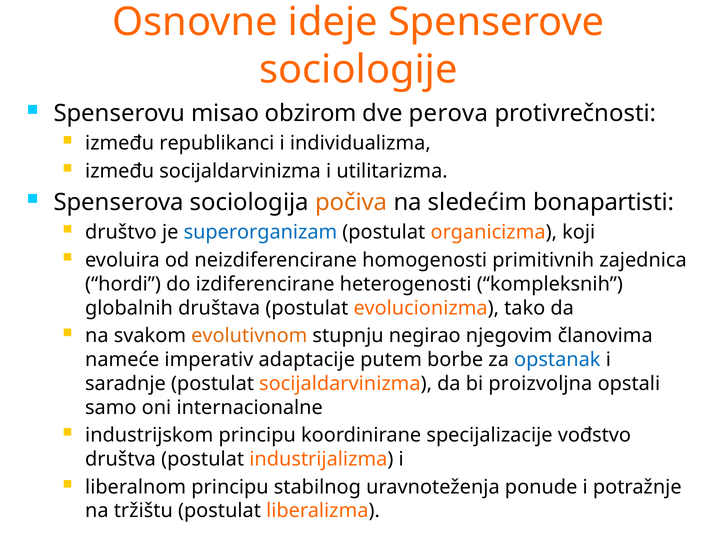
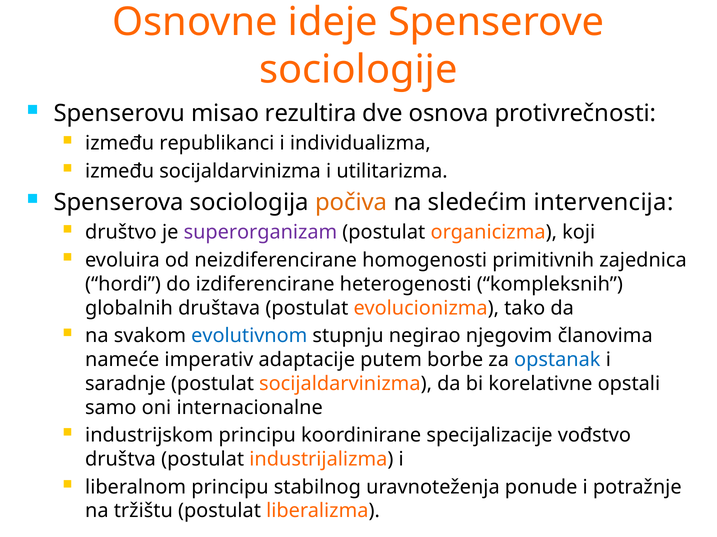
obzirom: obzirom -> rezultira
perova: perova -> osnova
bonapartisti: bonapartisti -> intervencija
superorganizam colour: blue -> purple
evolutivnom colour: orange -> blue
proizvoljna: proizvoljna -> korelativne
